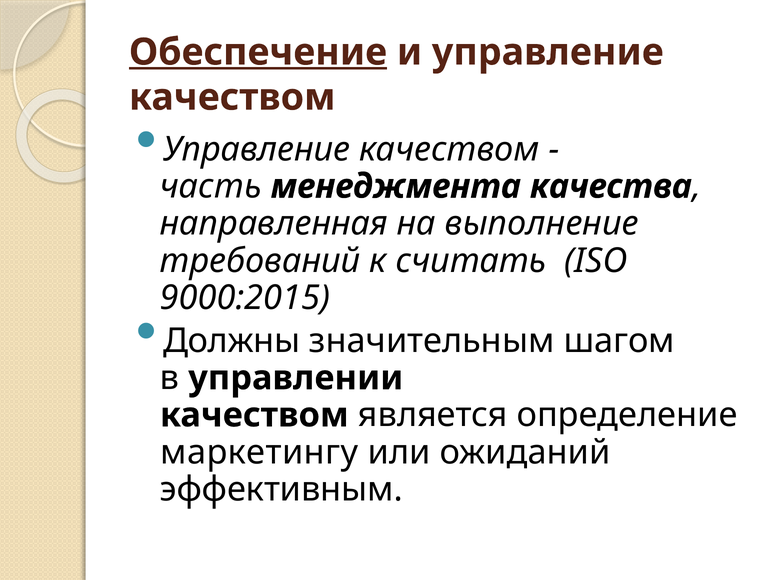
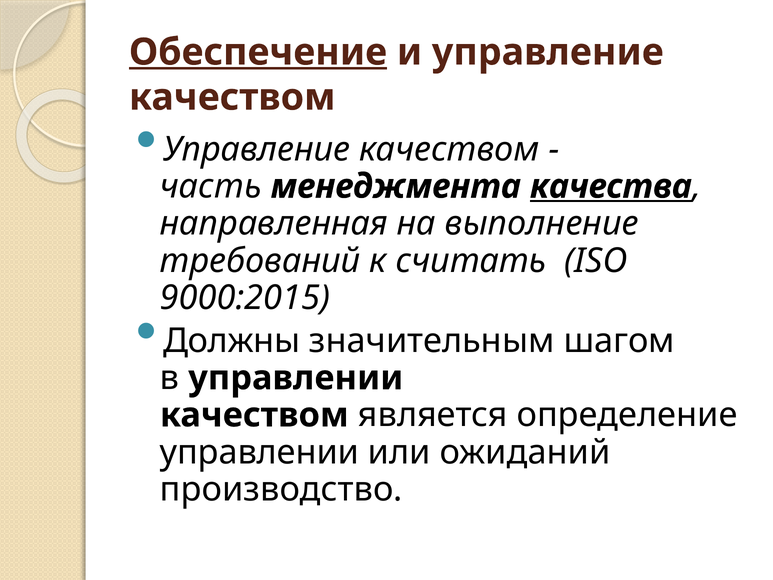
качества underline: none -> present
маркетингу at (259, 452): маркетингу -> управлении
эффективным: эффективным -> производство
